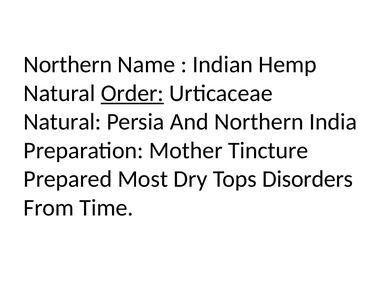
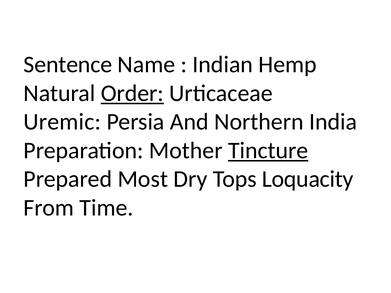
Northern at (68, 65): Northern -> Sentence
Natural at (62, 122): Natural -> Uremic
Tincture underline: none -> present
Disorders: Disorders -> Loquacity
